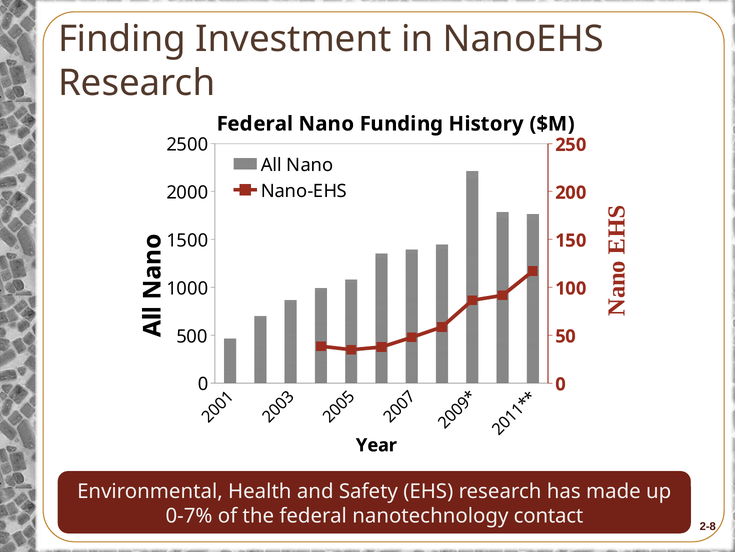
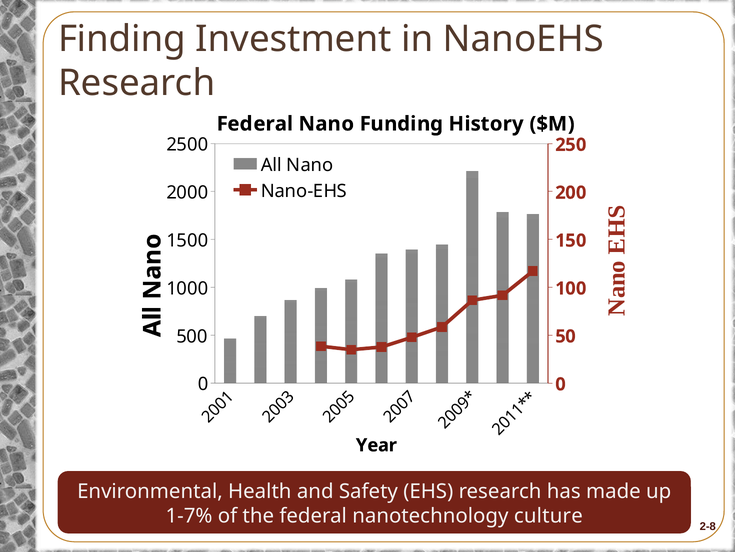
0-7%: 0-7% -> 1-7%
contact: contact -> culture
